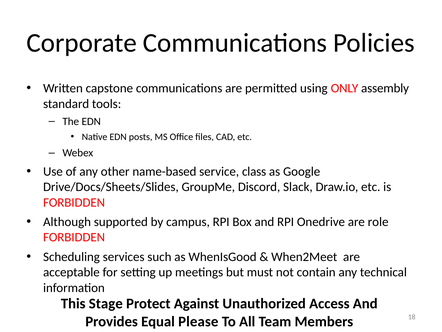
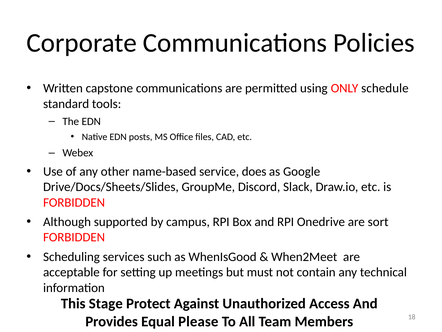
assembly: assembly -> schedule
class: class -> does
role: role -> sort
